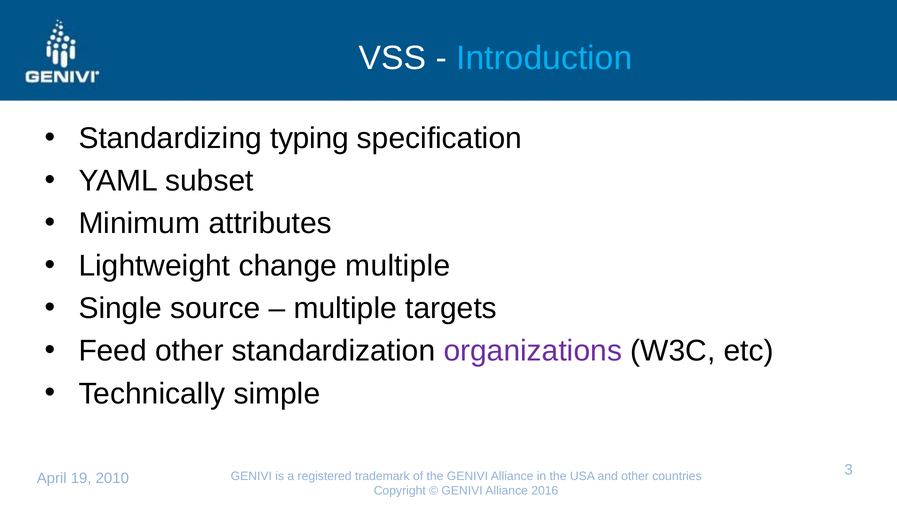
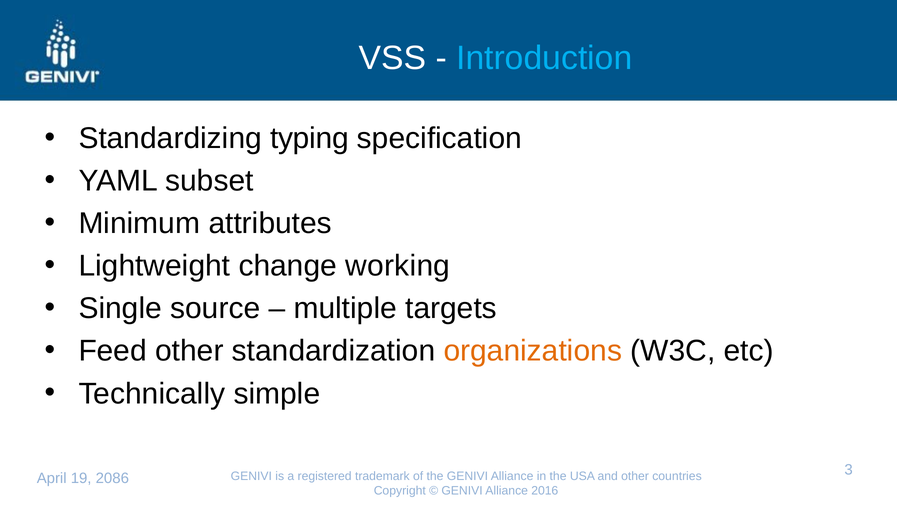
change multiple: multiple -> working
organizations colour: purple -> orange
2010: 2010 -> 2086
